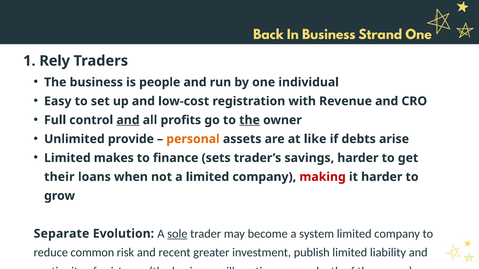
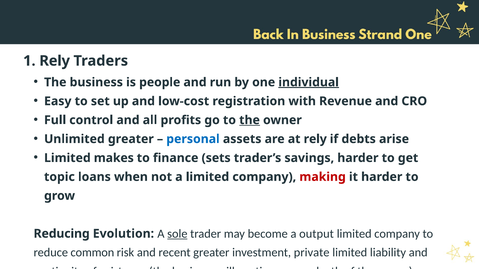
individual underline: none -> present
and at (128, 120) underline: present -> none
Unlimited provide: provide -> greater
personal colour: orange -> blue
at like: like -> rely
their: their -> topic
Separate: Separate -> Reducing
system: system -> output
publish: publish -> private
